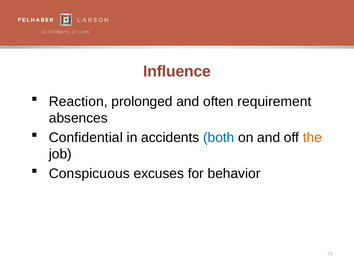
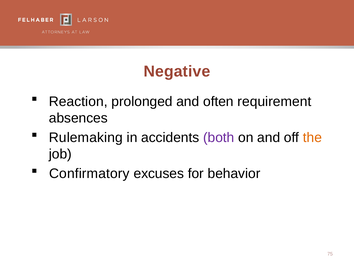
Influence: Influence -> Negative
Confidential: Confidential -> Rulemaking
both colour: blue -> purple
Conspicuous: Conspicuous -> Confirmatory
